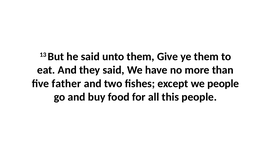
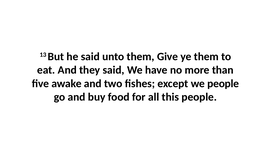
father: father -> awake
